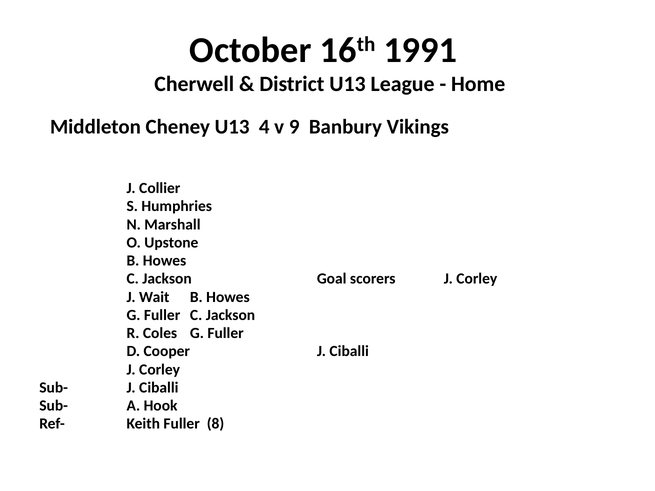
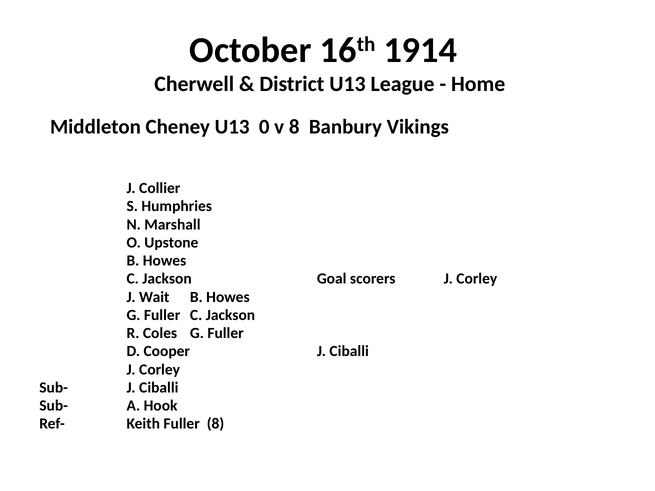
1991: 1991 -> 1914
4: 4 -> 0
v 9: 9 -> 8
